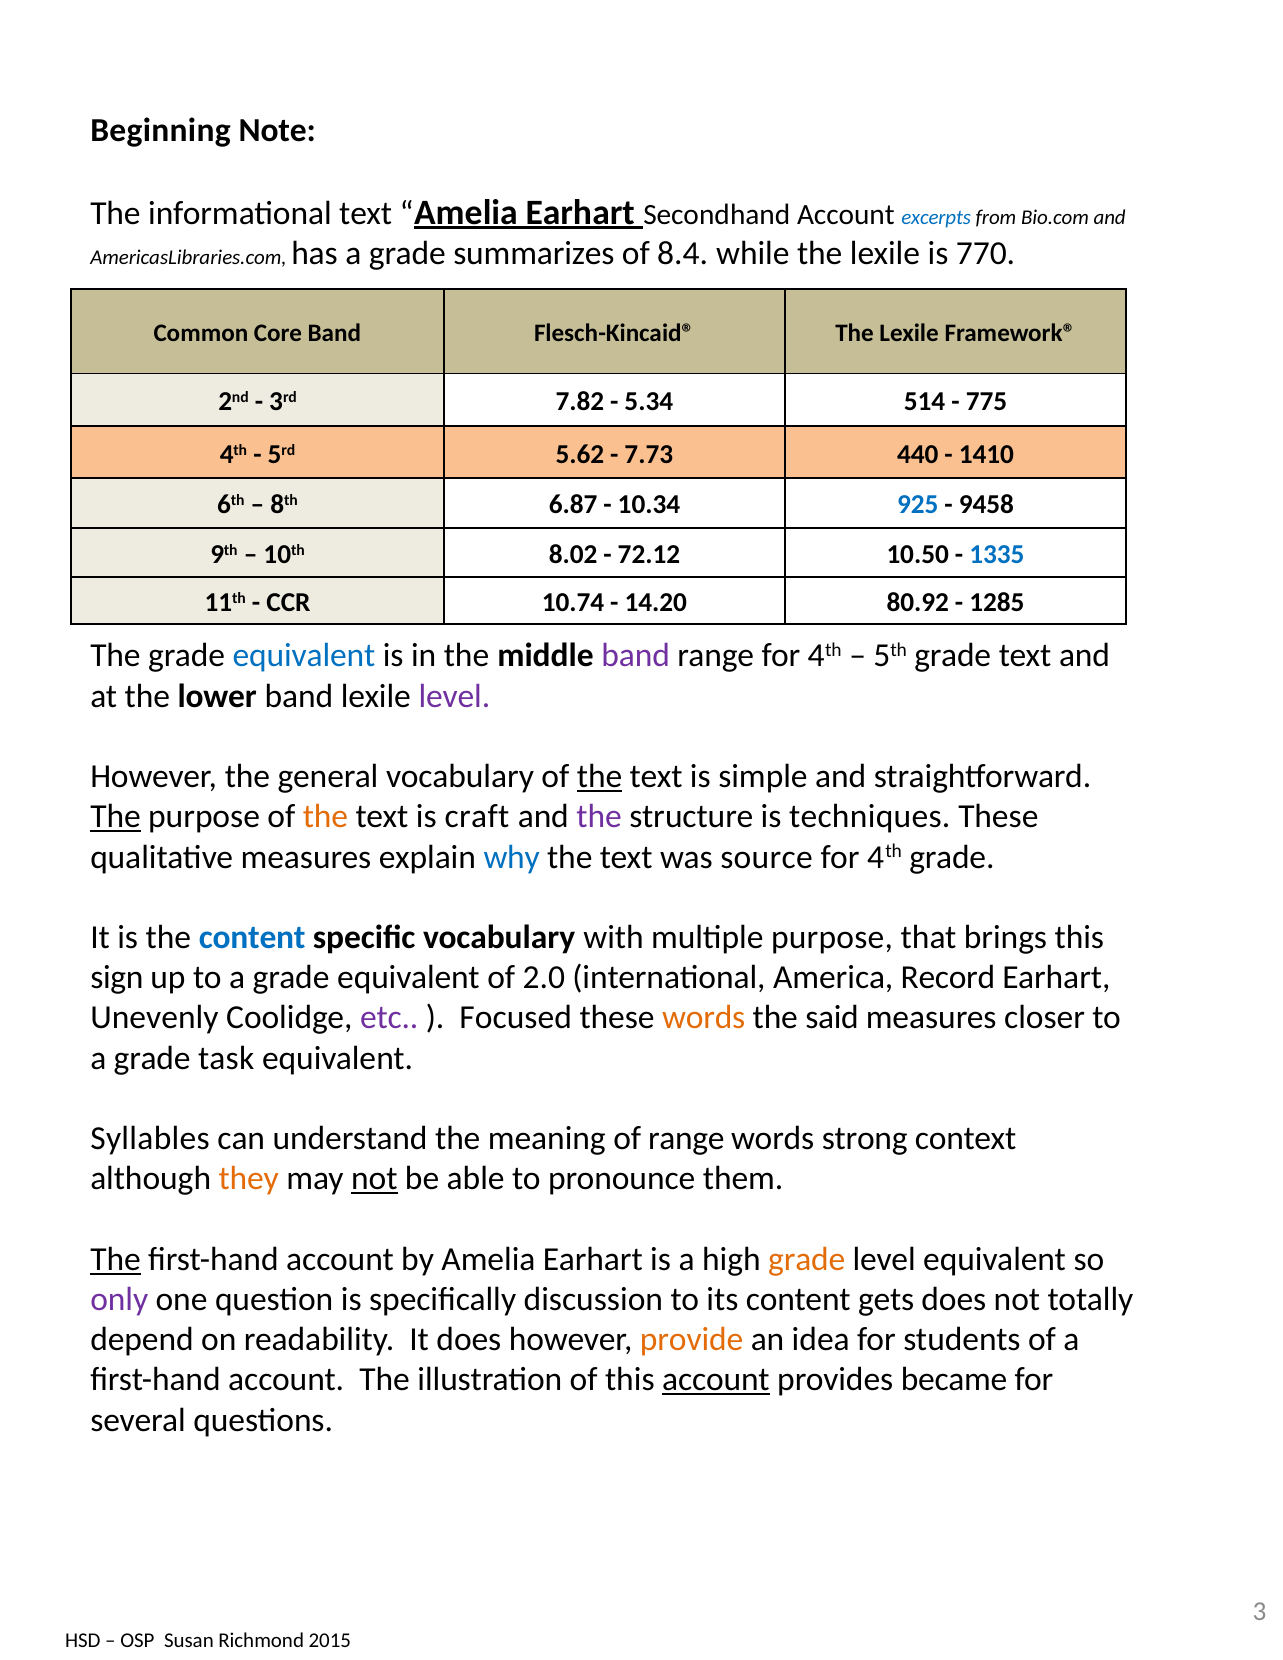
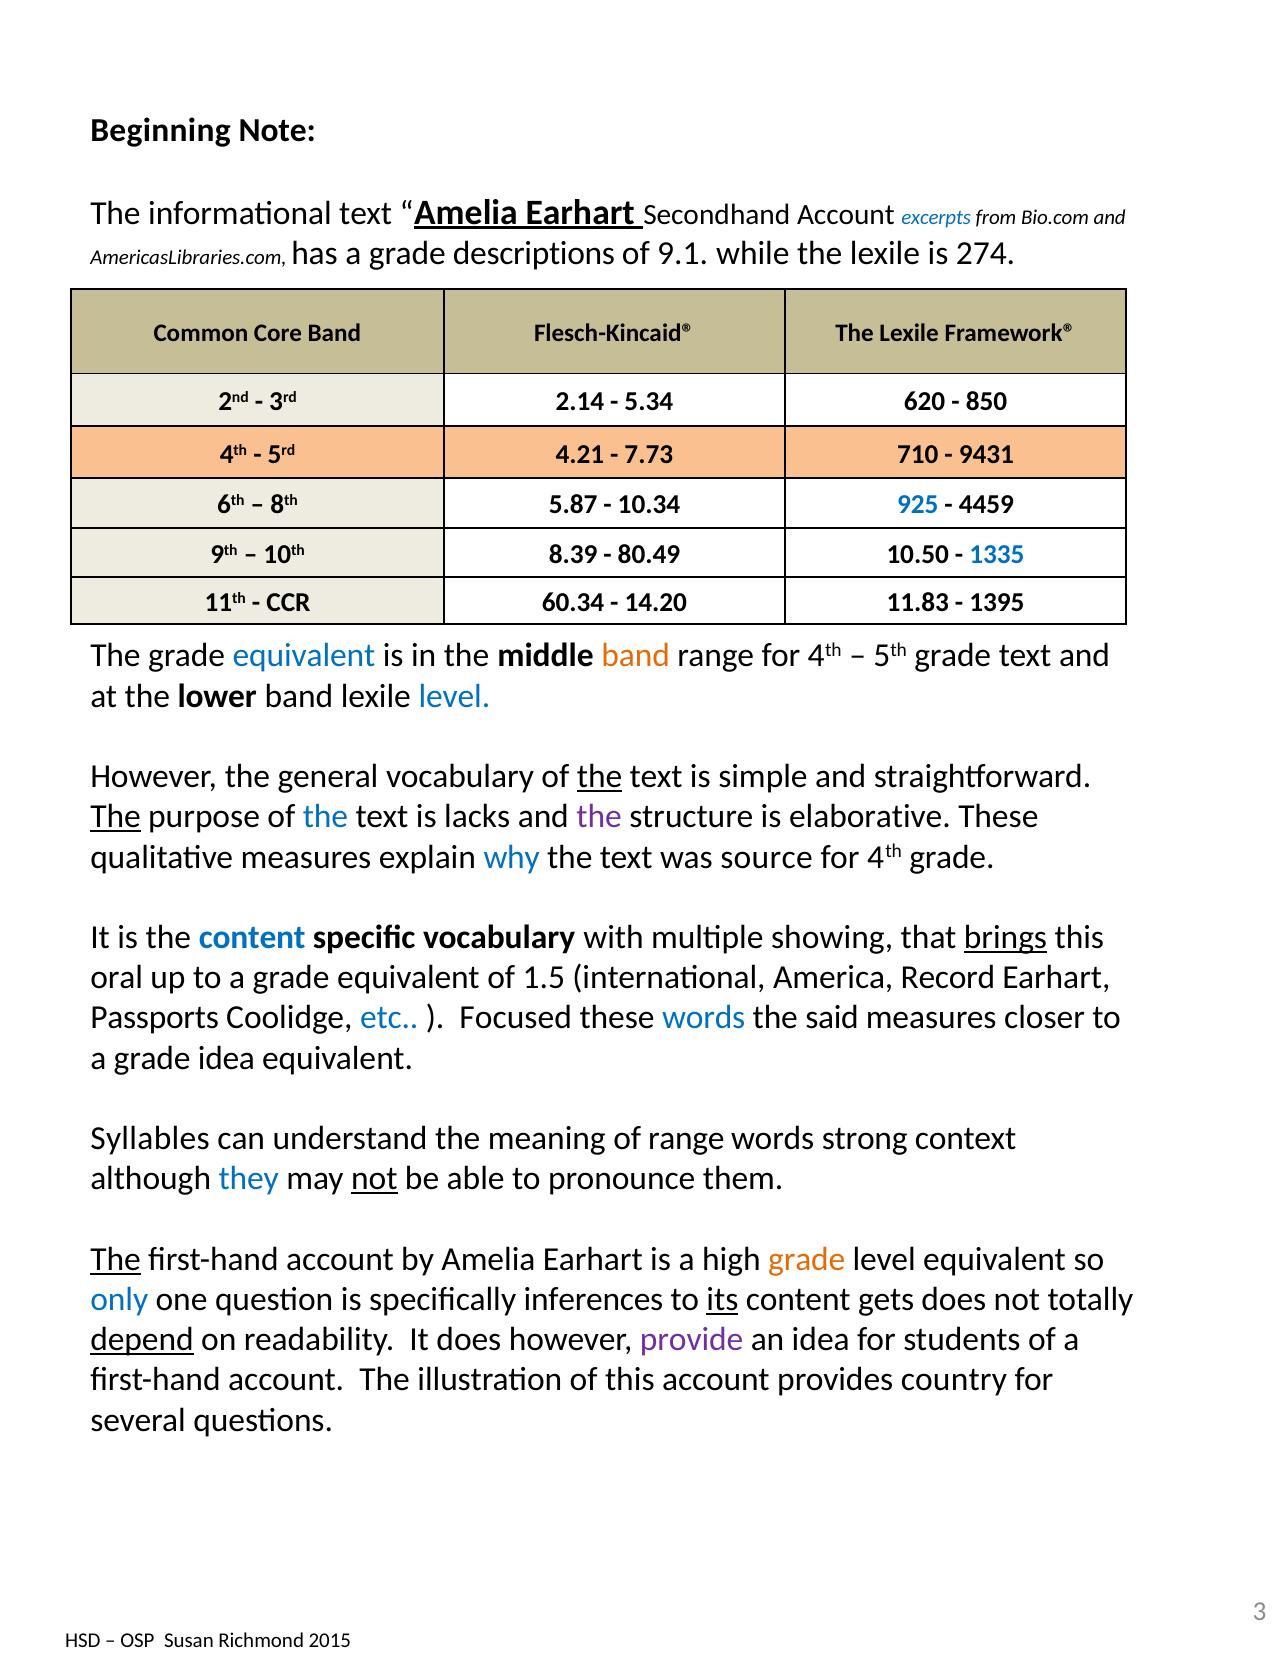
summarizes: summarizes -> descriptions
8.4: 8.4 -> 9.1
770: 770 -> 274
7.82: 7.82 -> 2.14
514: 514 -> 620
775: 775 -> 850
5.62: 5.62 -> 4.21
440: 440 -> 710
1410: 1410 -> 9431
6.87: 6.87 -> 5.87
9458: 9458 -> 4459
8.02: 8.02 -> 8.39
72.12: 72.12 -> 80.49
10.74: 10.74 -> 60.34
80.92: 80.92 -> 11.83
1285: 1285 -> 1395
band at (636, 656) colour: purple -> orange
level at (454, 696) colour: purple -> blue
the at (325, 817) colour: orange -> blue
craft: craft -> lacks
techniques: techniques -> elaborative
multiple purpose: purpose -> showing
brings underline: none -> present
sign: sign -> oral
2.0: 2.0 -> 1.5
Unevenly: Unevenly -> Passports
etc colour: purple -> blue
words at (704, 1018) colour: orange -> blue
grade task: task -> idea
they colour: orange -> blue
only colour: purple -> blue
discussion: discussion -> inferences
its underline: none -> present
depend underline: none -> present
provide colour: orange -> purple
account at (716, 1380) underline: present -> none
became: became -> country
